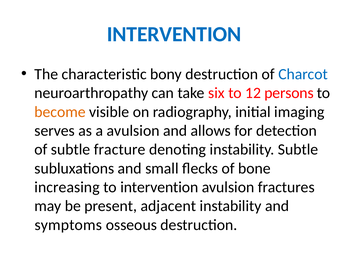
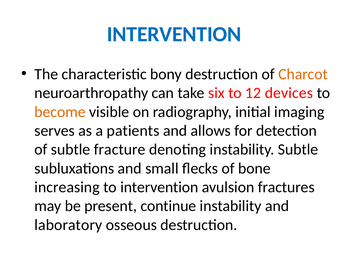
Charcot colour: blue -> orange
persons: persons -> devices
a avulsion: avulsion -> patients
adjacent: adjacent -> continue
symptoms: symptoms -> laboratory
